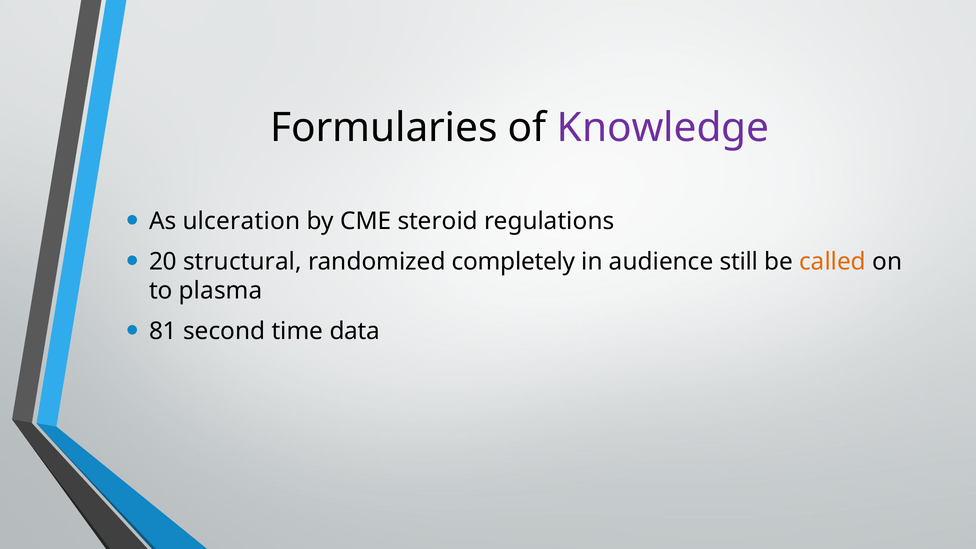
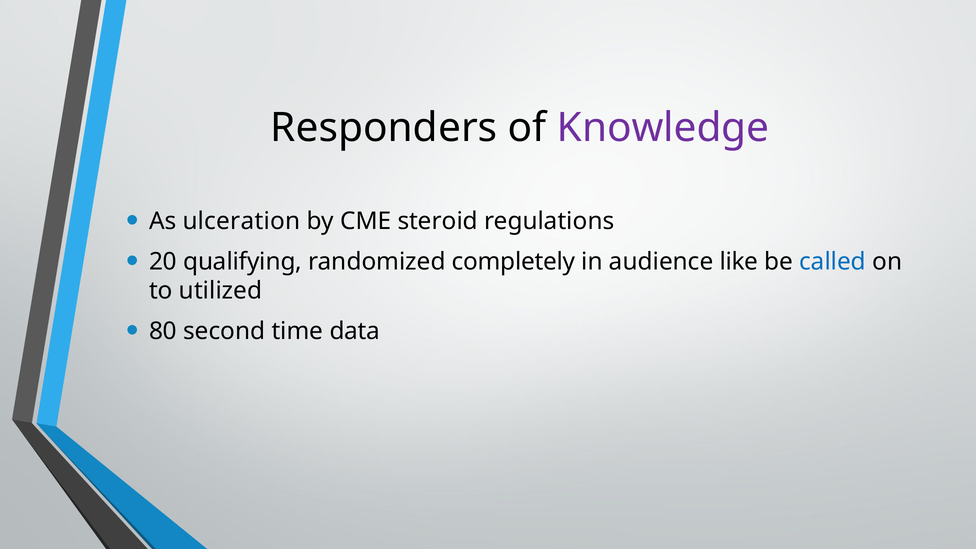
Formularies: Formularies -> Responders
structural: structural -> qualifying
still: still -> like
called colour: orange -> blue
plasma: plasma -> utilized
81: 81 -> 80
